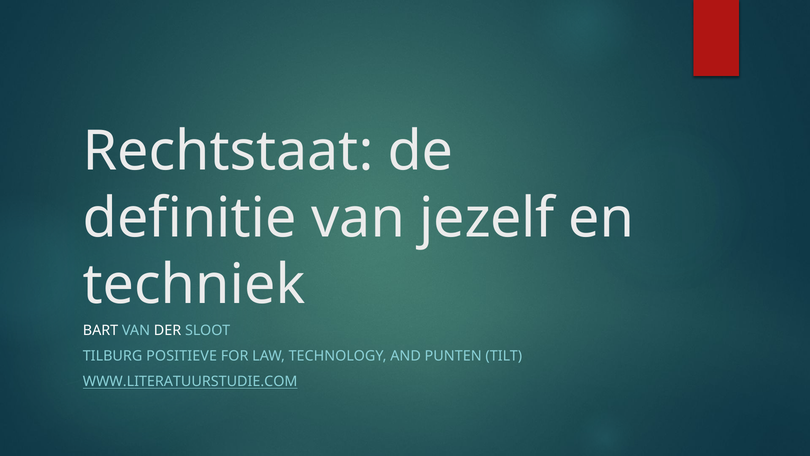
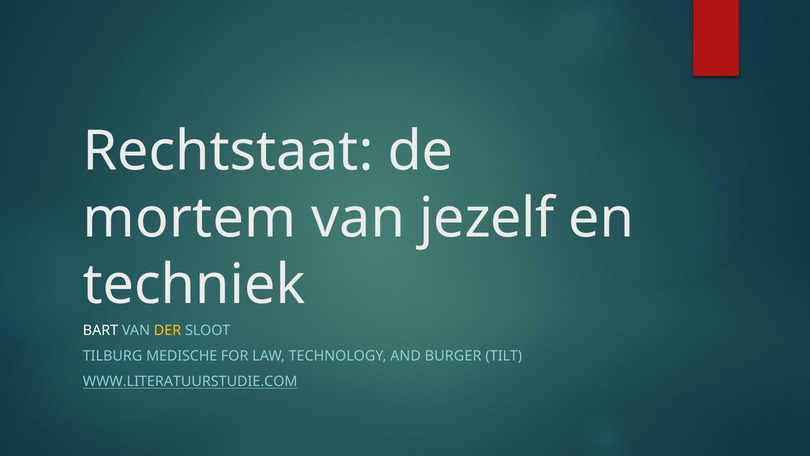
definitie: definitie -> mortem
DER colour: white -> yellow
POSITIEVE: POSITIEVE -> MEDISCHE
PUNTEN: PUNTEN -> BURGER
